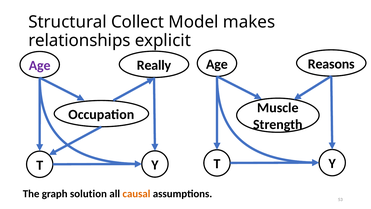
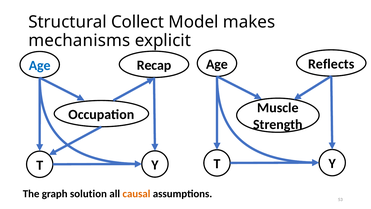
relationships: relationships -> mechanisms
Reasons: Reasons -> Reflects
Really: Really -> Recap
Age at (40, 65) colour: purple -> blue
